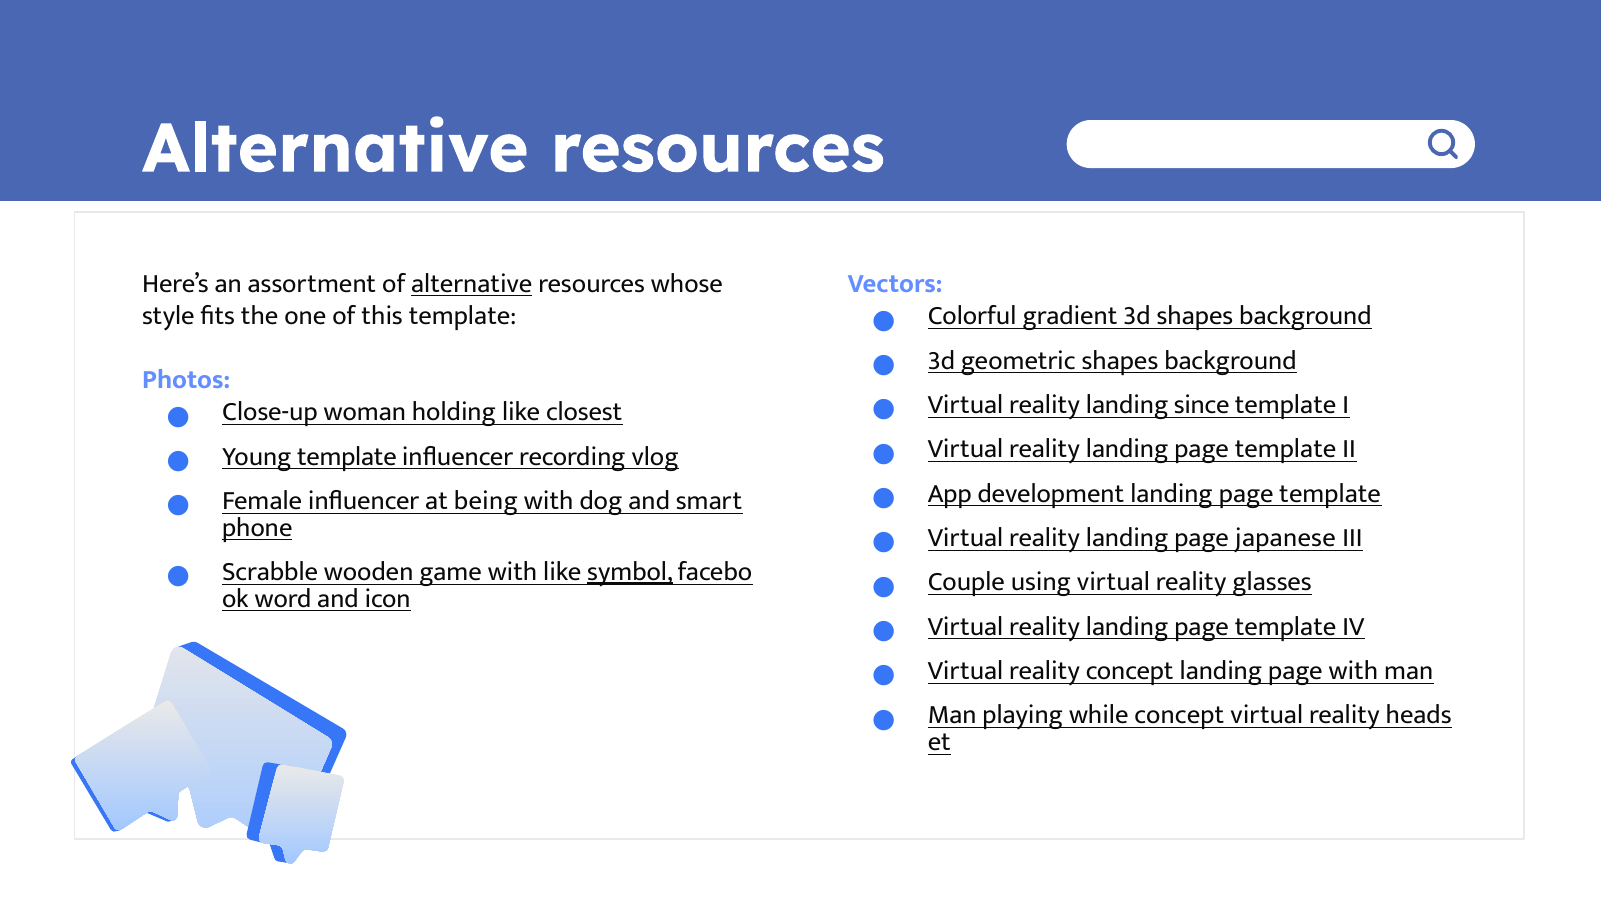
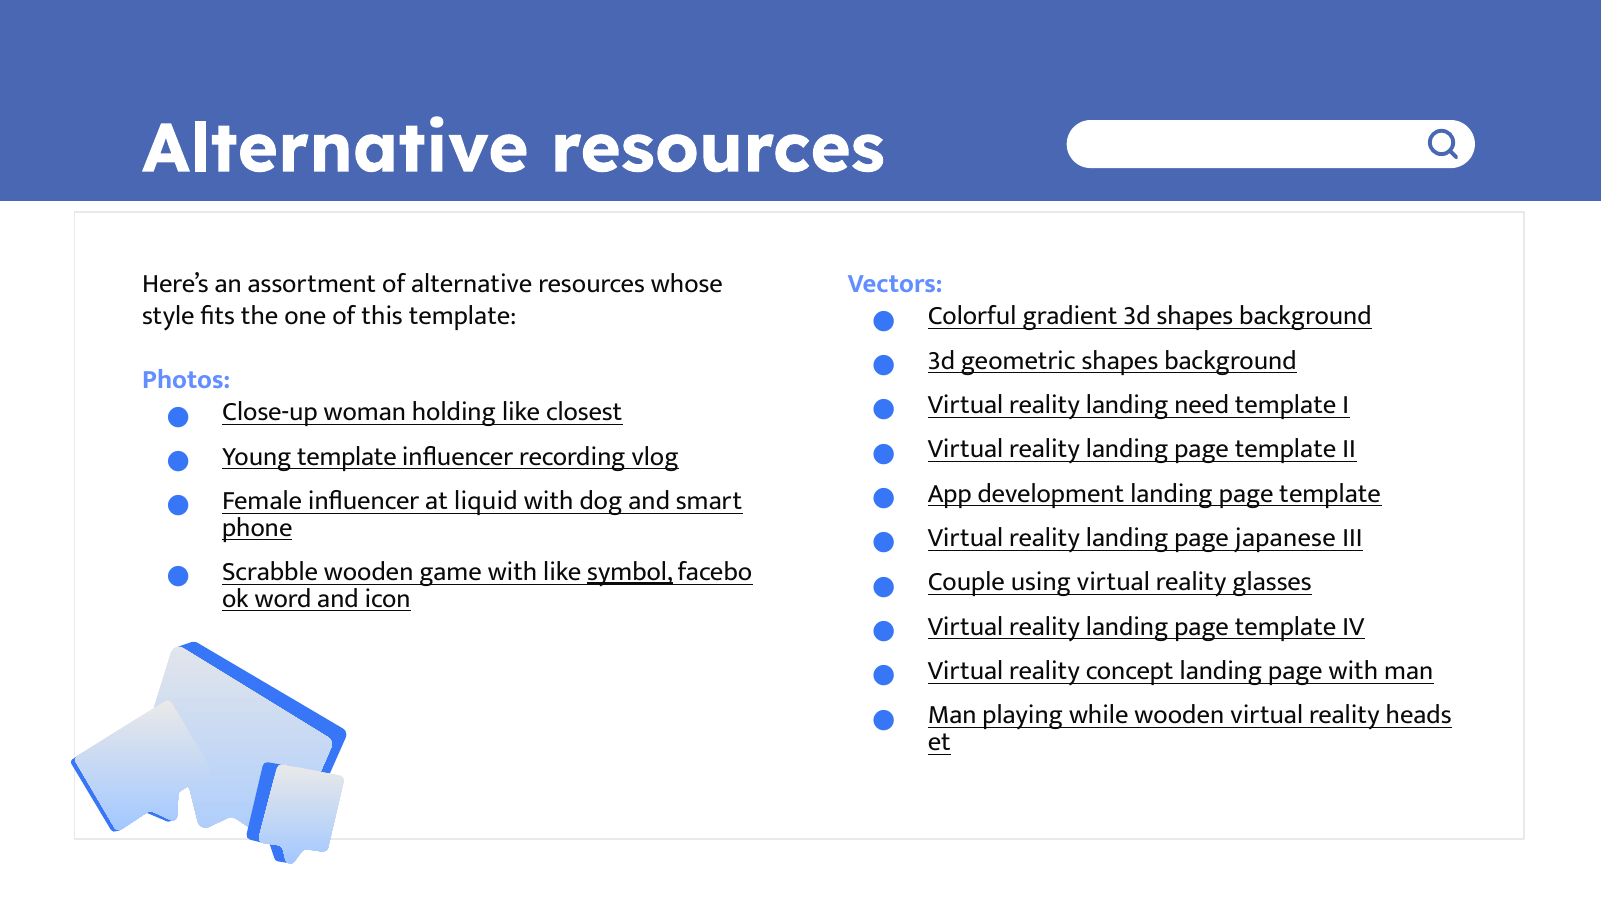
alternative at (472, 284) underline: present -> none
since: since -> need
being: being -> liquid
while concept: concept -> wooden
